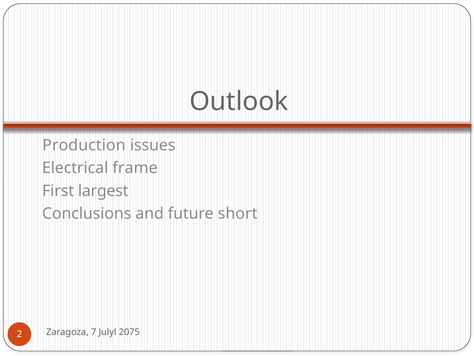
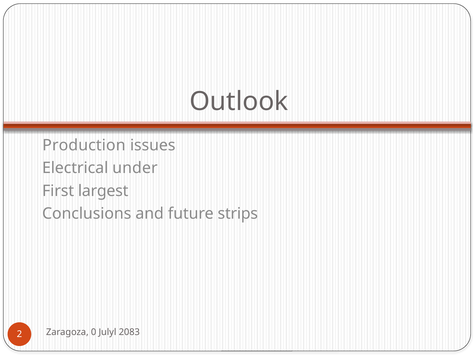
frame: frame -> under
short: short -> strips
7: 7 -> 0
2075: 2075 -> 2083
